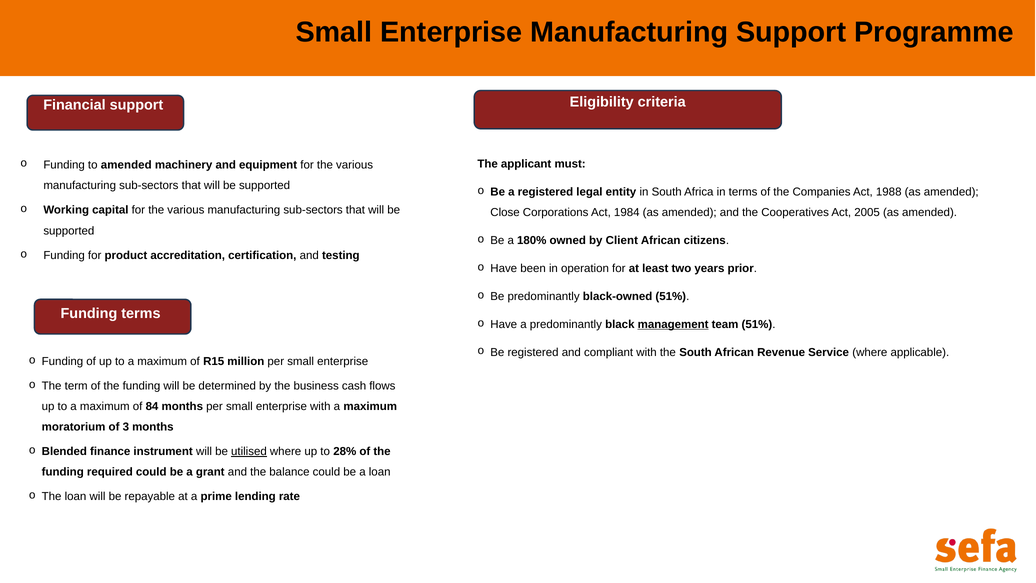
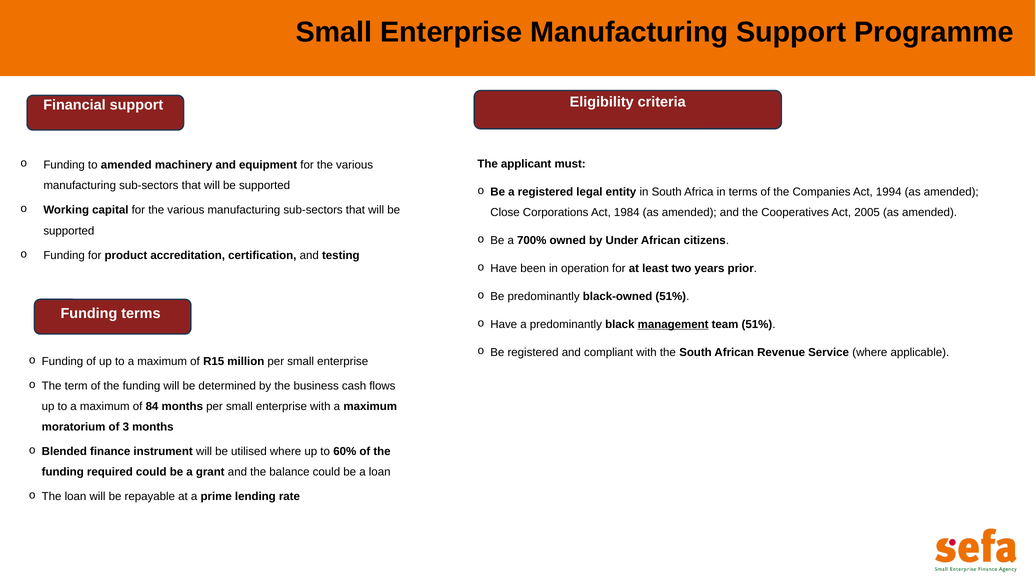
1988: 1988 -> 1994
180%: 180% -> 700%
Client: Client -> Under
utilised underline: present -> none
28%: 28% -> 60%
